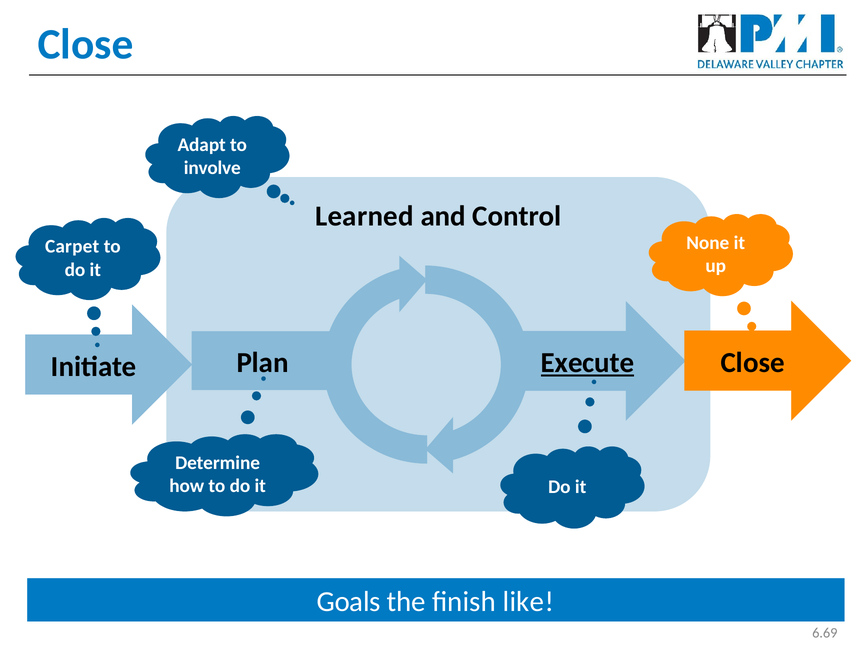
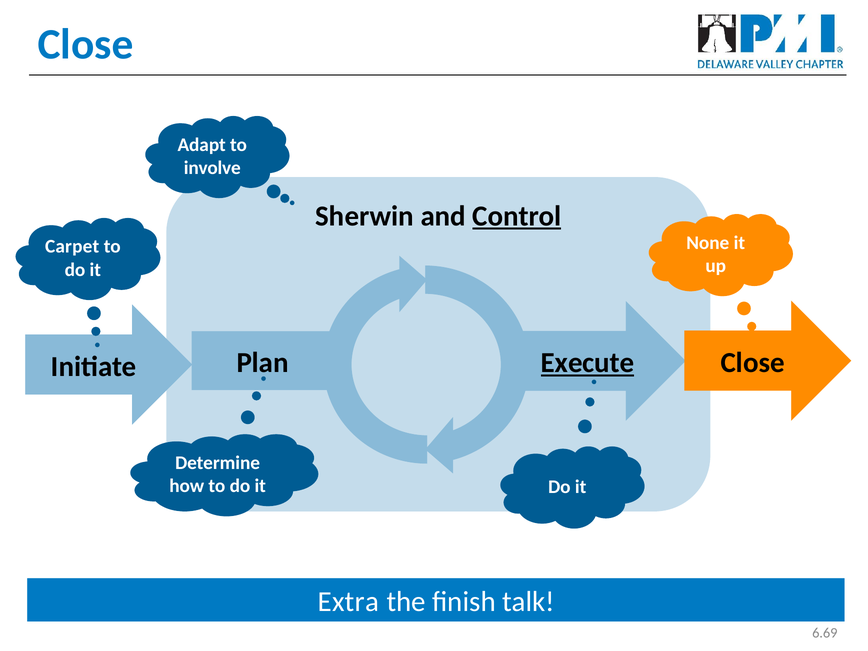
Learned: Learned -> Sherwin
Control underline: none -> present
Goals: Goals -> Extra
like: like -> talk
